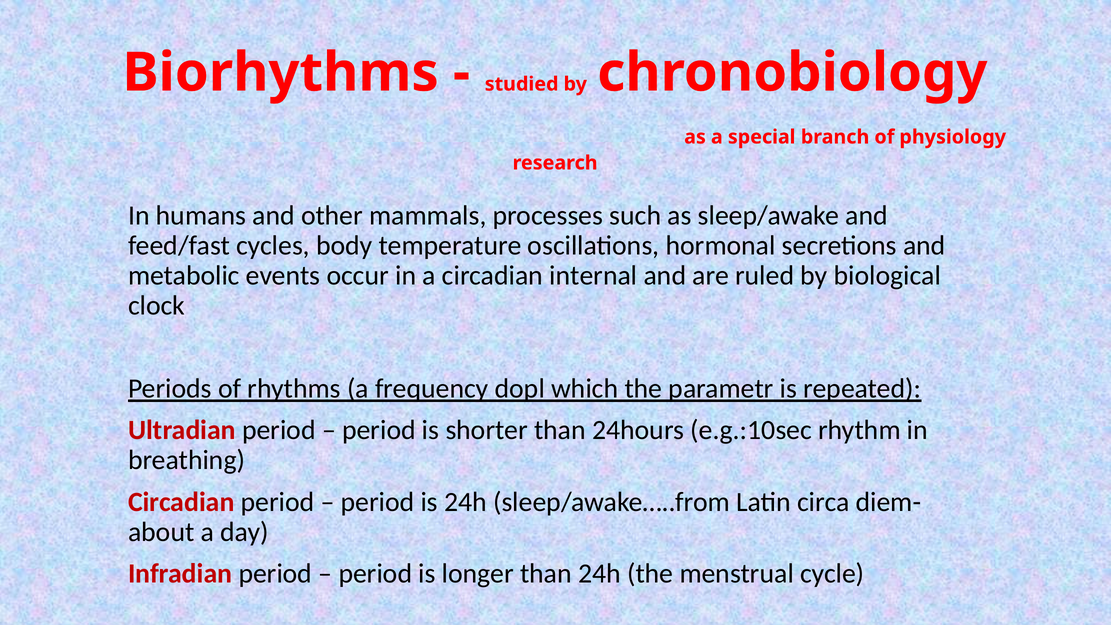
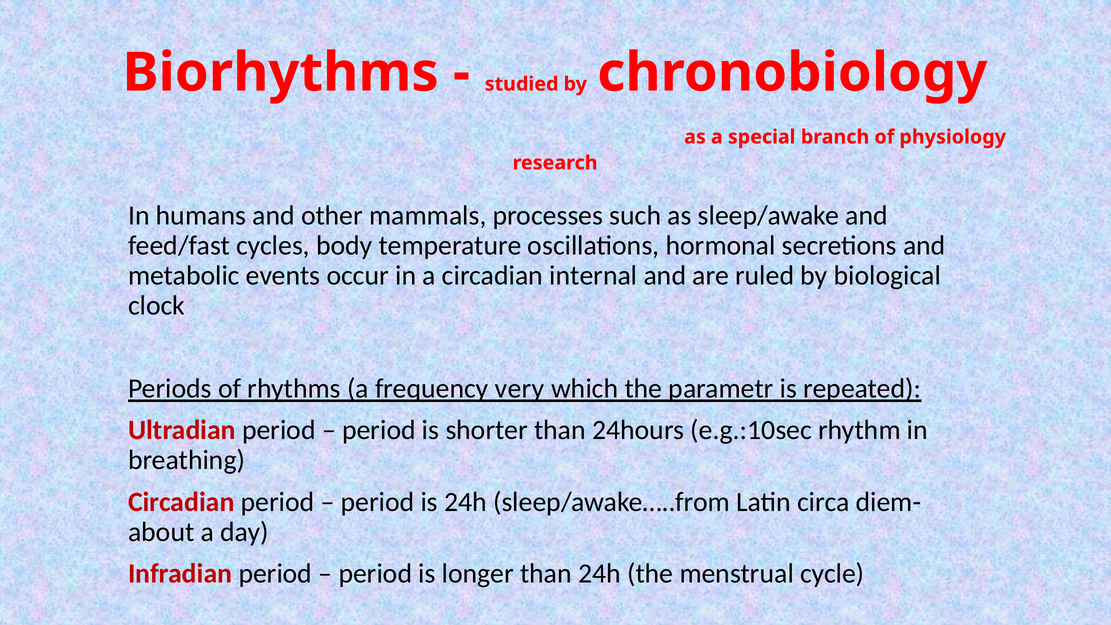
dopl: dopl -> very
